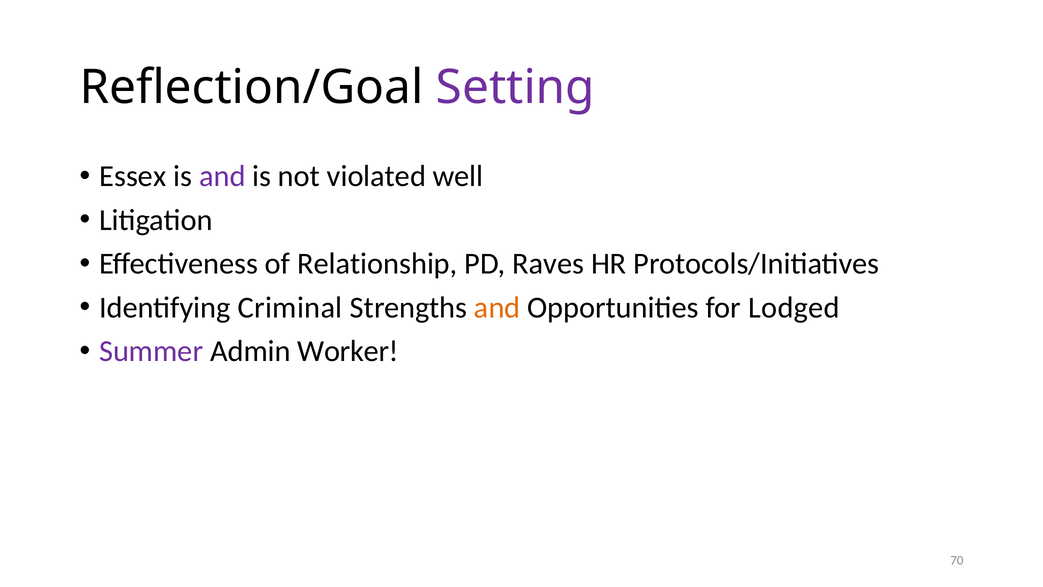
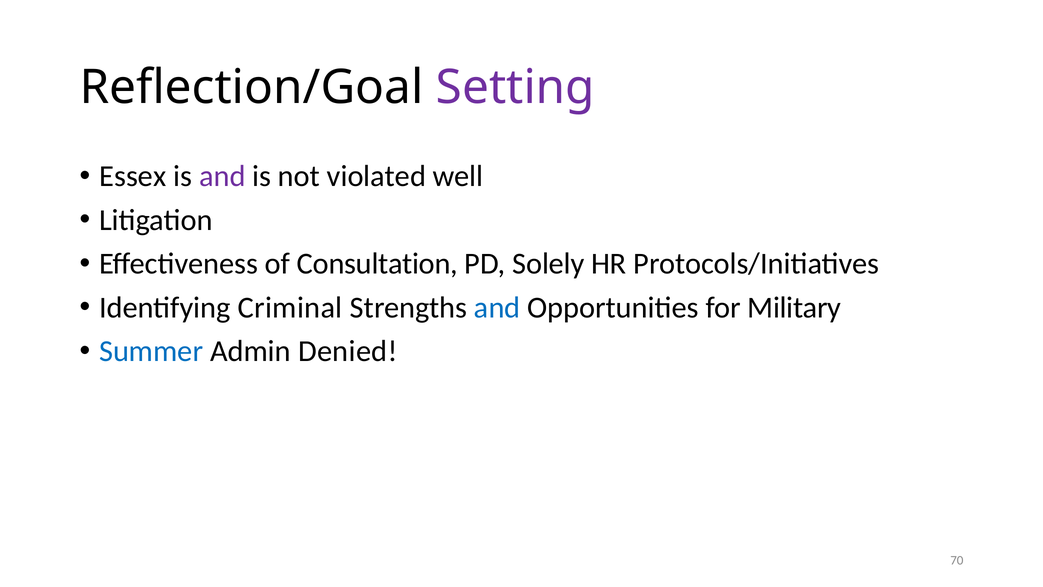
Relationship: Relationship -> Consultation
Raves: Raves -> Solely
and at (497, 307) colour: orange -> blue
Lodged: Lodged -> Military
Summer colour: purple -> blue
Worker: Worker -> Denied
